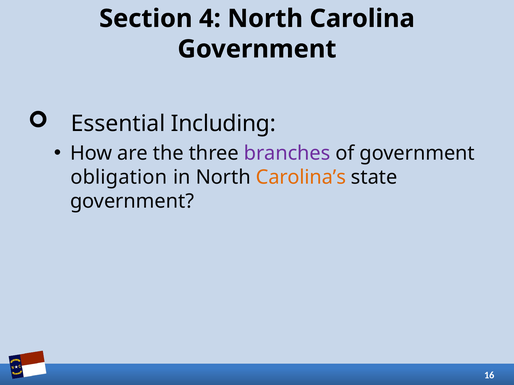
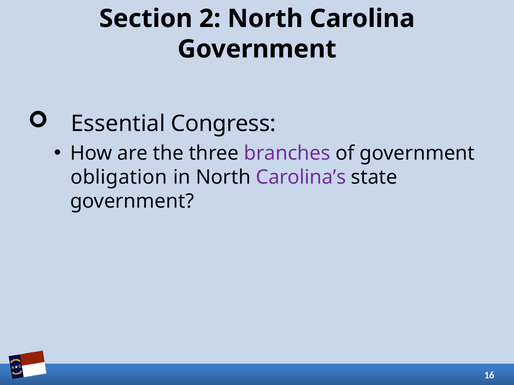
4: 4 -> 2
Including: Including -> Congress
Carolina’s colour: orange -> purple
